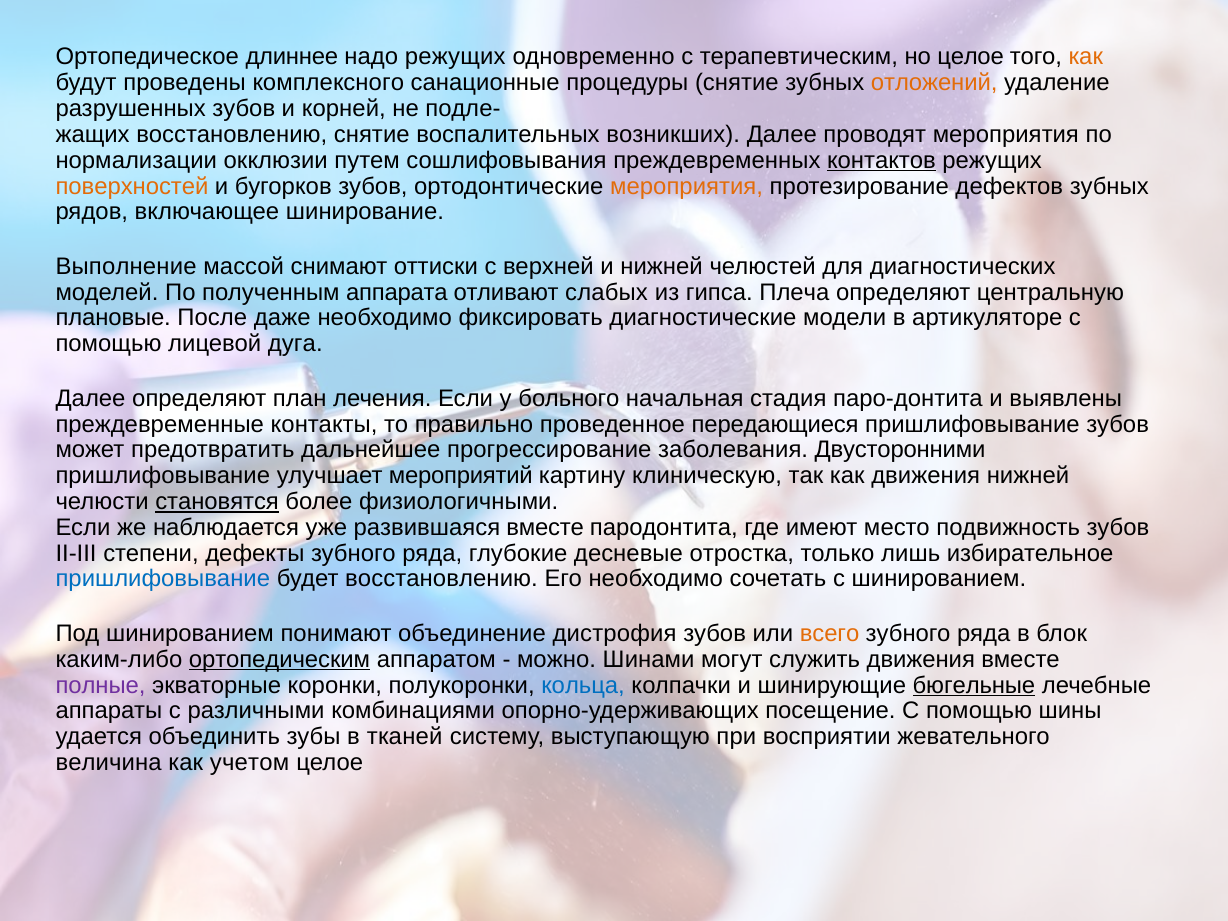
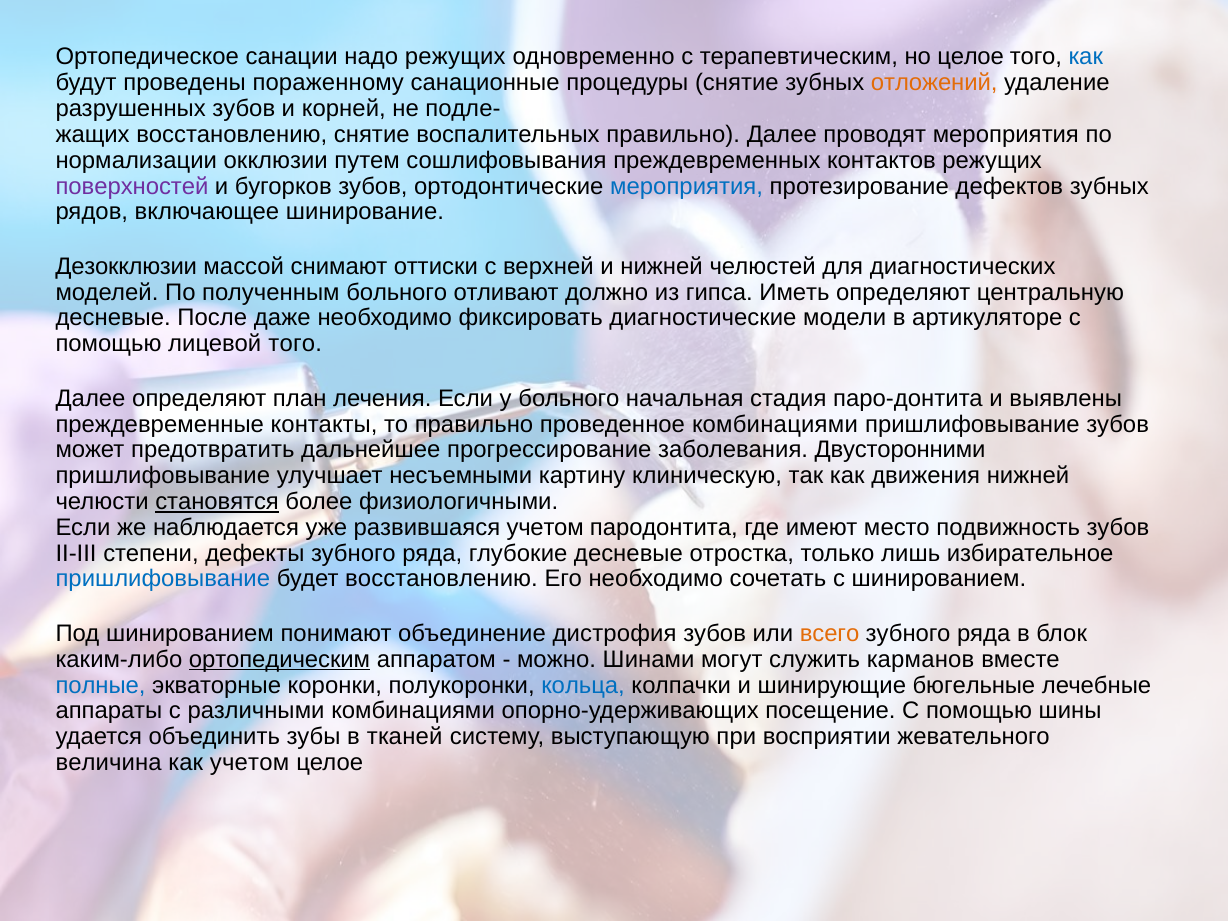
длиннее: длиннее -> санации
как at (1086, 57) colour: orange -> blue
комплексного: комплексного -> пораженному
воспалительных возникших: возникших -> правильно
контактов underline: present -> none
поверхностей colour: orange -> purple
мероприятия at (687, 186) colour: orange -> blue
Выполнение: Выполнение -> Дезокклюзии
полученным аппарата: аппарата -> больного
слабых: слабых -> должно
Плеча: Плеча -> Иметь
плановые at (113, 318): плановые -> десневые
лицевой дуга: дуга -> того
проведенное передающиеся: передающиеся -> комбинациями
мероприятий: мероприятий -> несъемными
развившаяся вместе: вместе -> учетом
служить движения: движения -> карманов
полные colour: purple -> blue
бюгельные underline: present -> none
